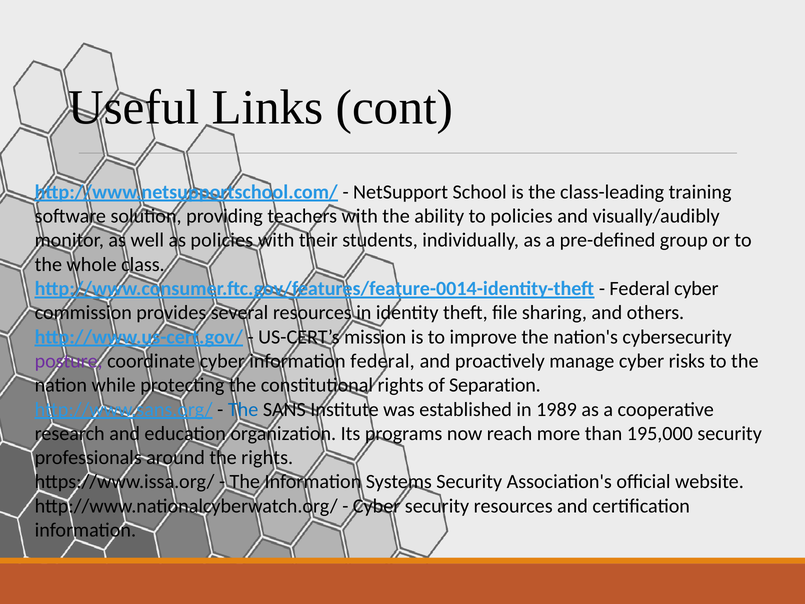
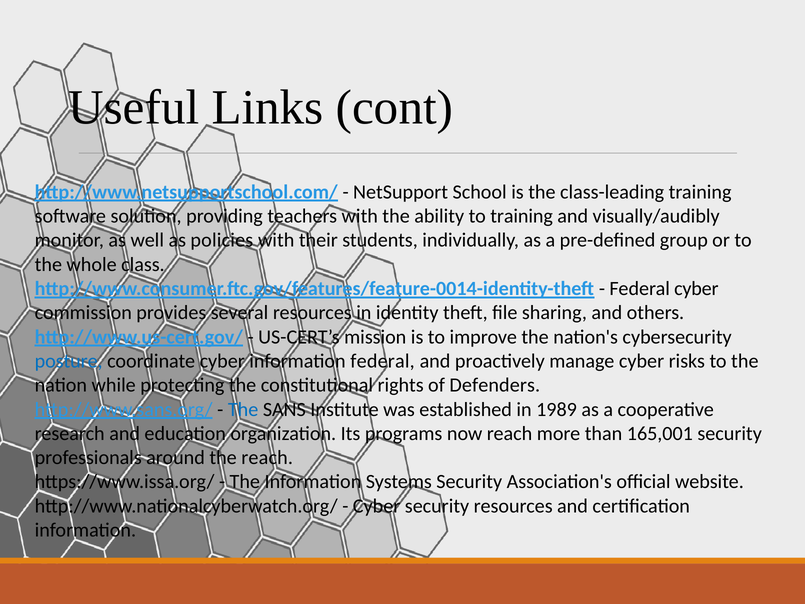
to policies: policies -> training
posture colour: purple -> blue
Separation: Separation -> Defenders
195,000: 195,000 -> 165,001
the rights: rights -> reach
